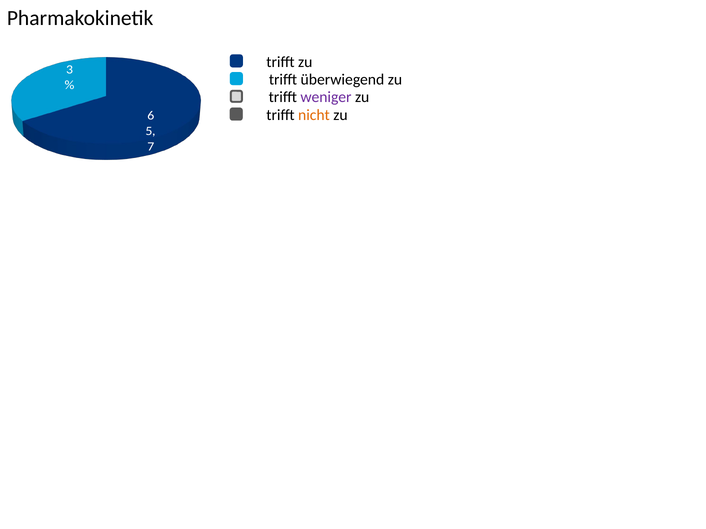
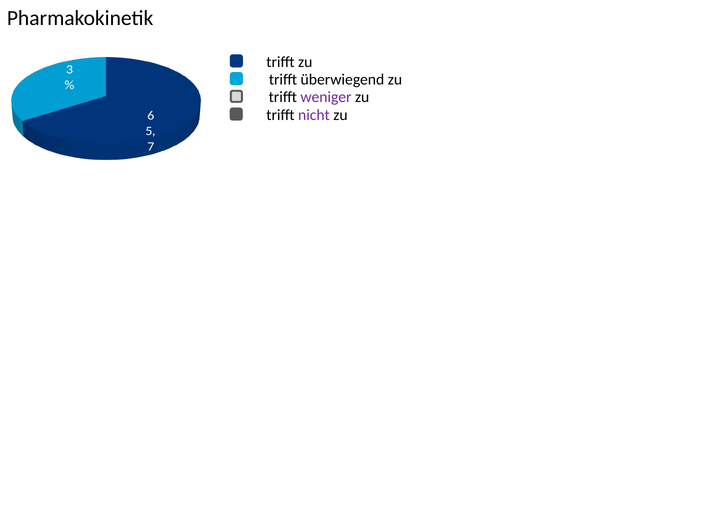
nicht colour: orange -> purple
